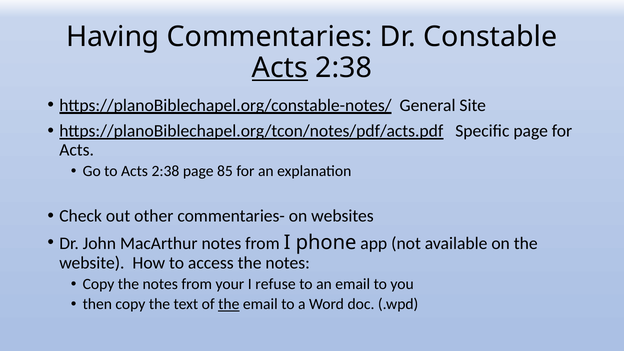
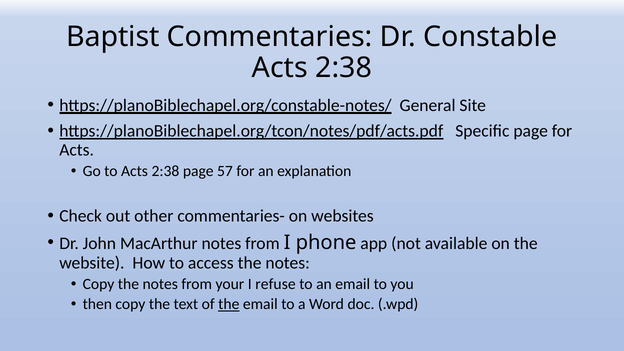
Having: Having -> Baptist
Acts at (280, 68) underline: present -> none
85: 85 -> 57
